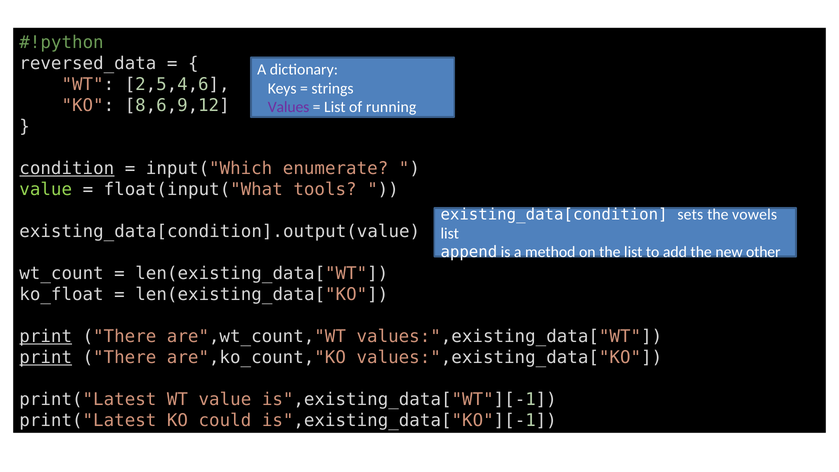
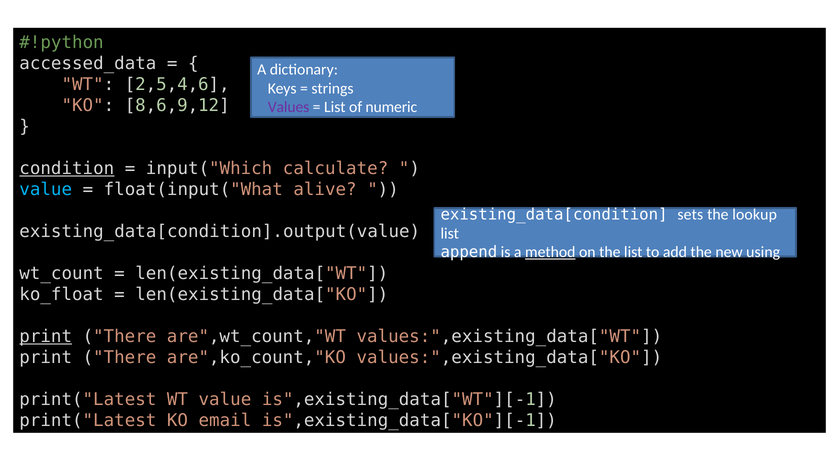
reversed_data: reversed_data -> accessed_data
running: running -> numeric
enumerate: enumerate -> calculate
value at (46, 190) colour: light green -> light blue
tools: tools -> alive
vowels: vowels -> lookup
method underline: none -> present
other: other -> using
print at (46, 357) underline: present -> none
could: could -> email
